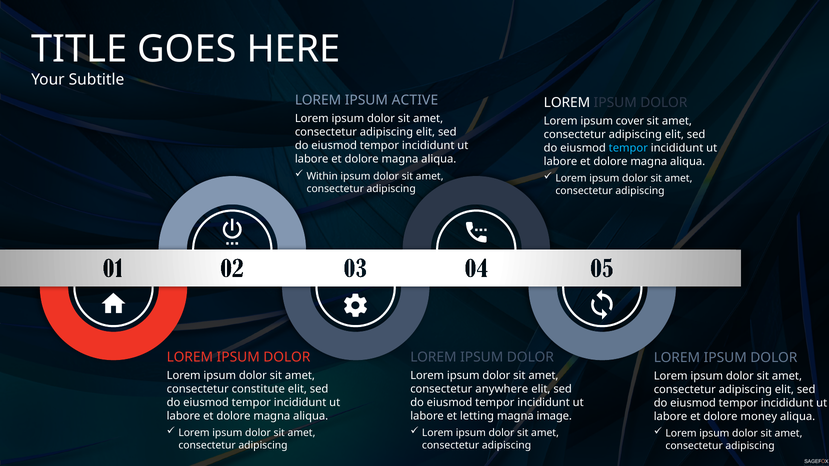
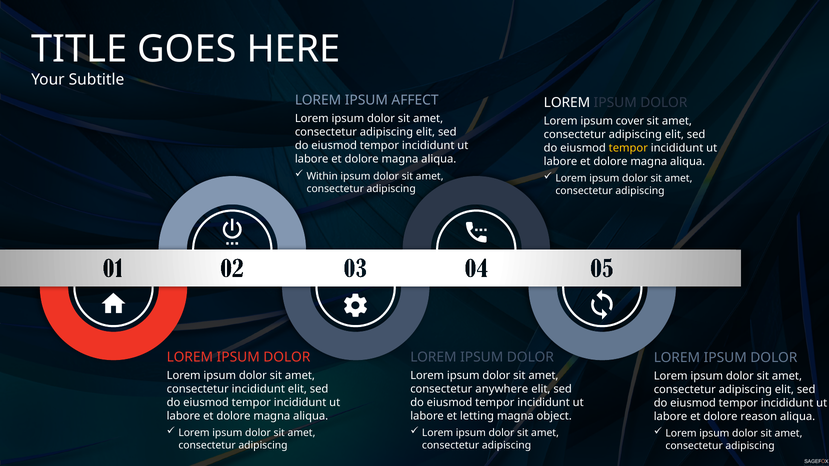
ACTIVE: ACTIVE -> AFFECT
tempor at (628, 148) colour: light blue -> yellow
consectetur constitute: constitute -> incididunt
image: image -> object
money: money -> reason
